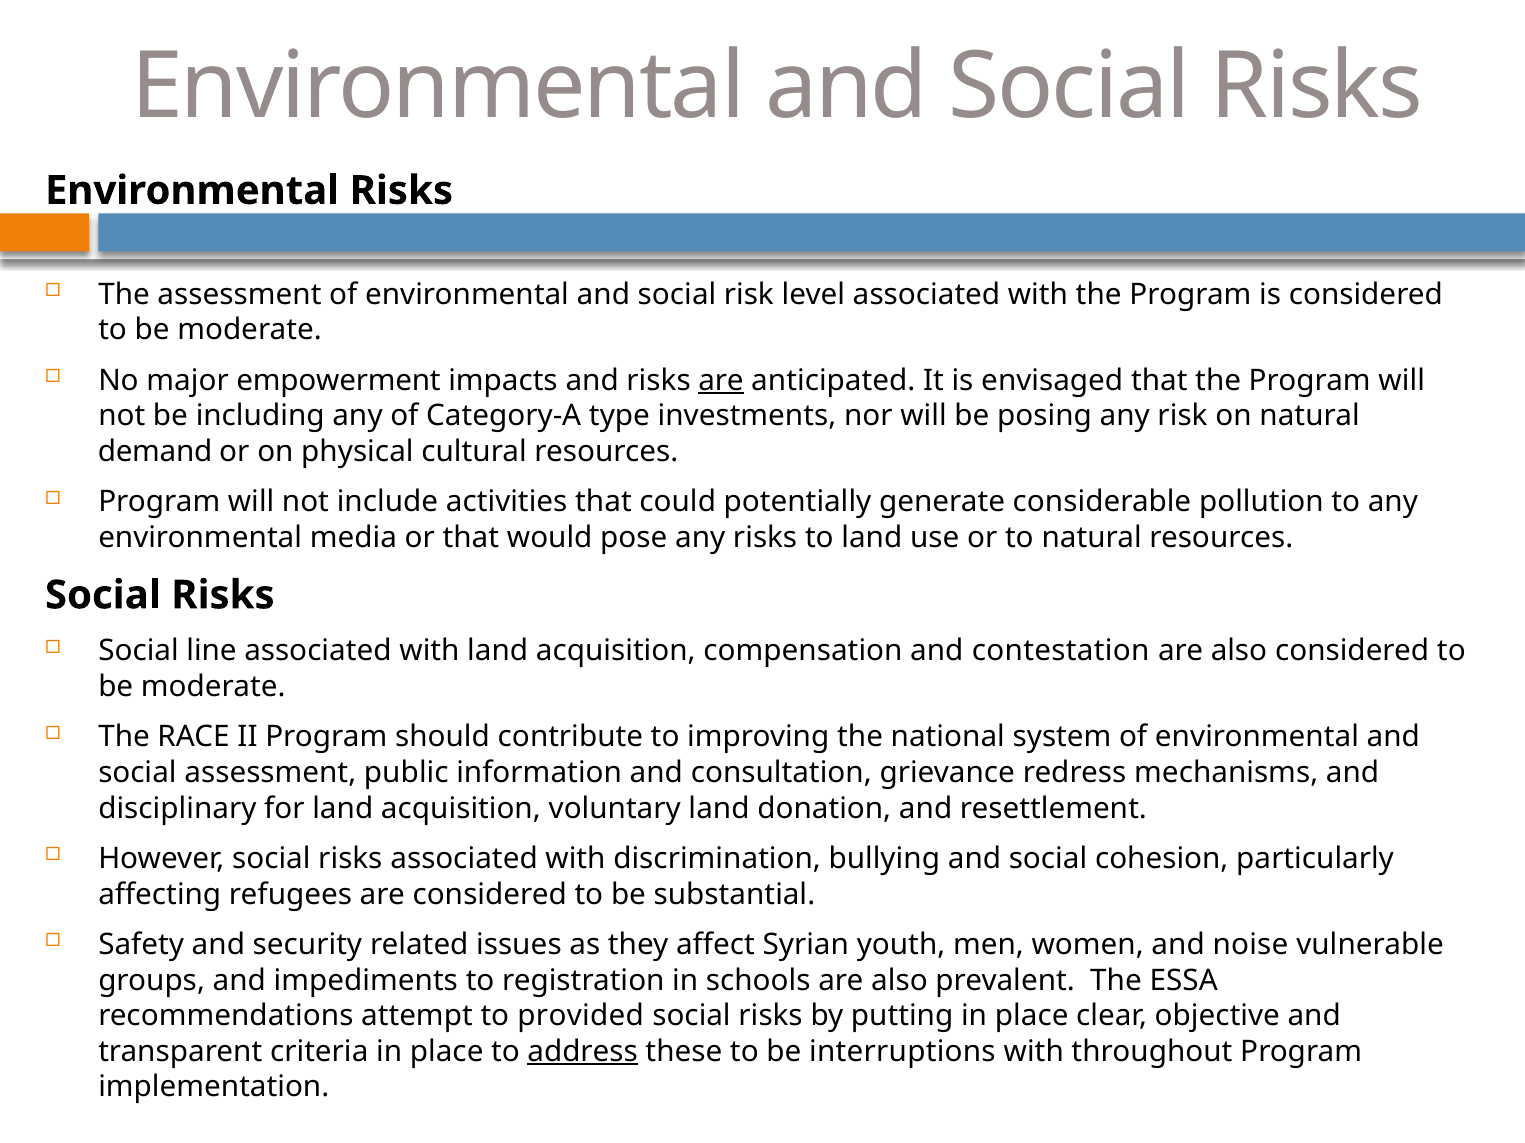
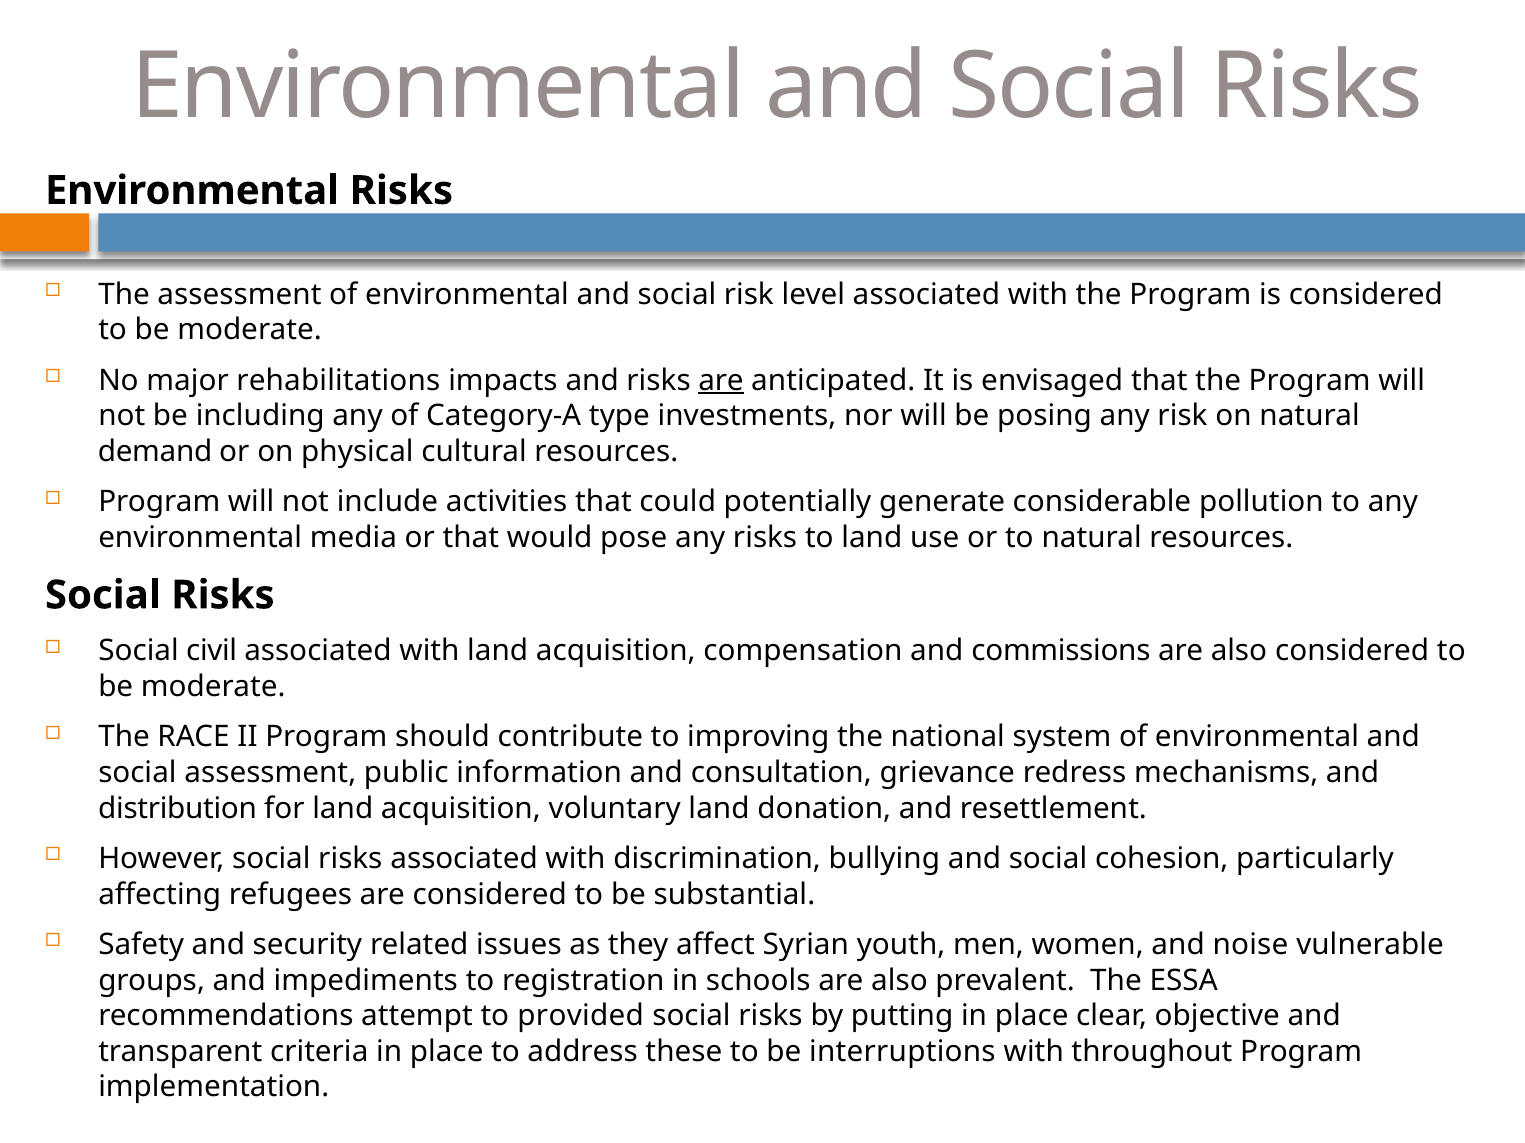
empowerment: empowerment -> rehabilitations
line: line -> civil
contestation: contestation -> commissions
disciplinary: disciplinary -> distribution
address underline: present -> none
